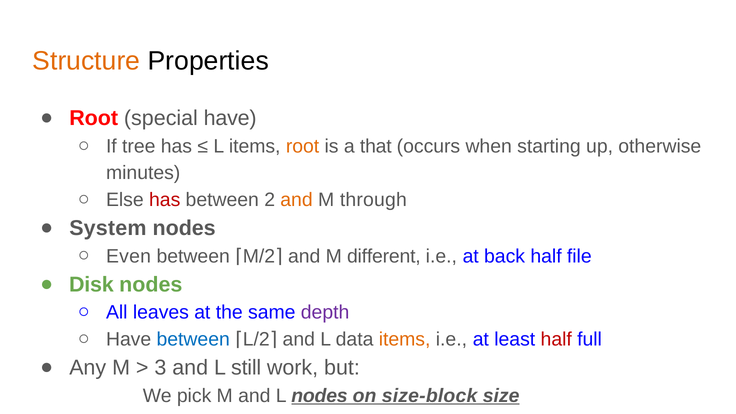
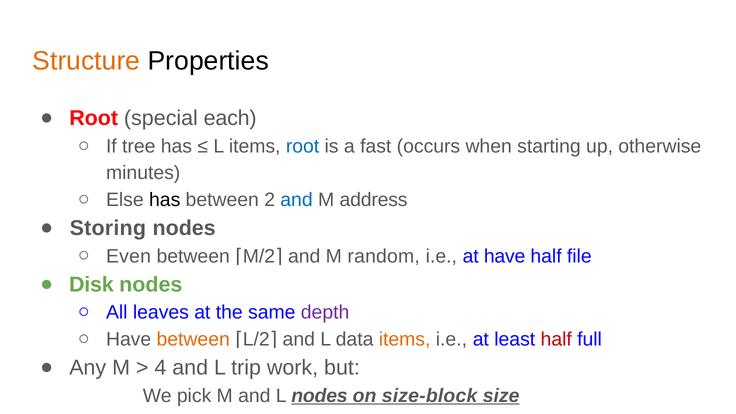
special have: have -> each
root at (303, 146) colour: orange -> blue
that: that -> fast
has at (165, 200) colour: red -> black
and at (297, 200) colour: orange -> blue
through: through -> address
System: System -> Storing
different: different -> random
at back: back -> have
between at (193, 339) colour: blue -> orange
3: 3 -> 4
still: still -> trip
